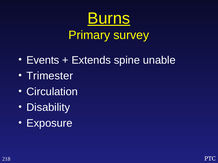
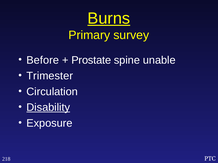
Events: Events -> Before
Extends: Extends -> Prostate
Disability underline: none -> present
